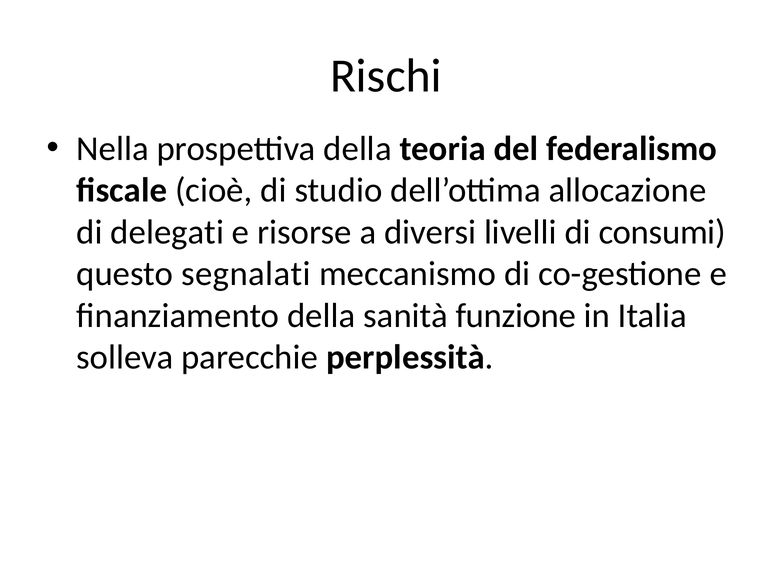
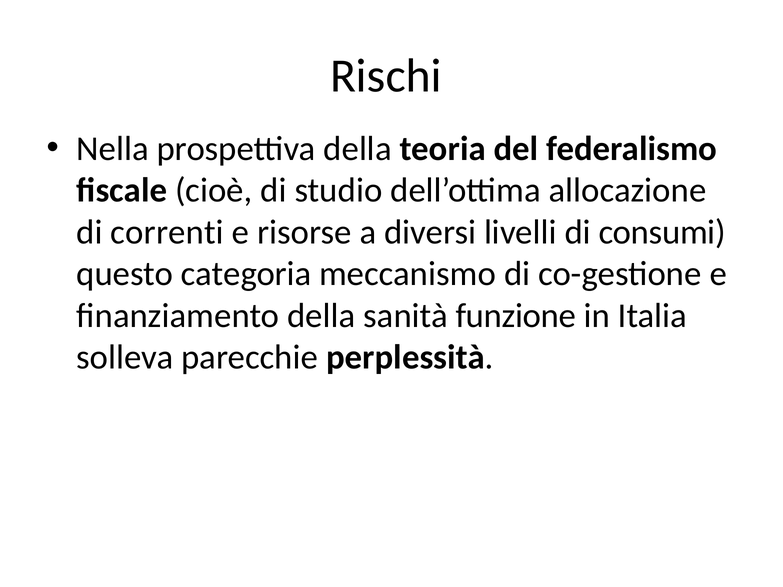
delegati: delegati -> correnti
segnalati: segnalati -> categoria
